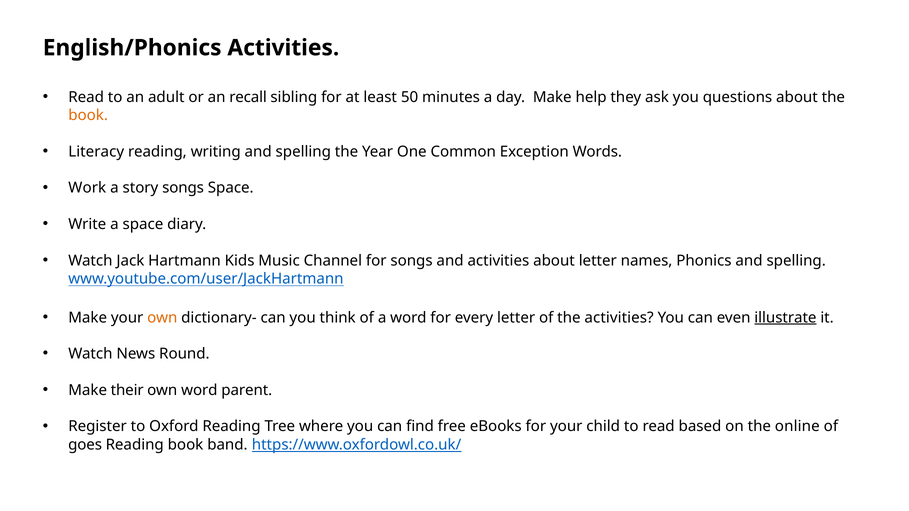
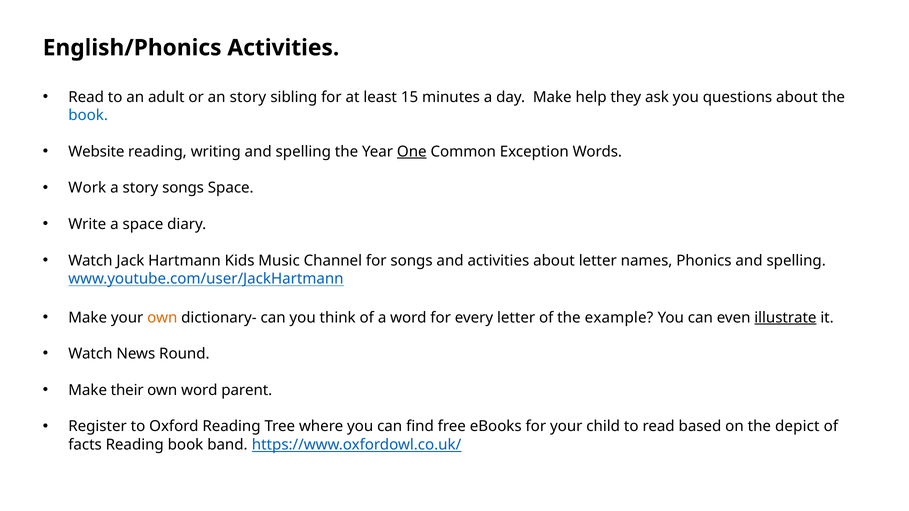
an recall: recall -> story
50: 50 -> 15
book at (88, 115) colour: orange -> blue
Literacy: Literacy -> Website
One underline: none -> present
the activities: activities -> example
online: online -> depict
goes: goes -> facts
